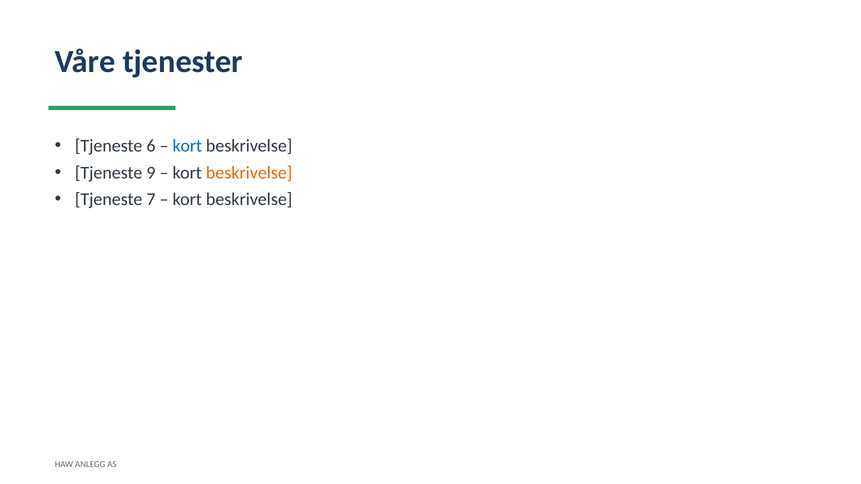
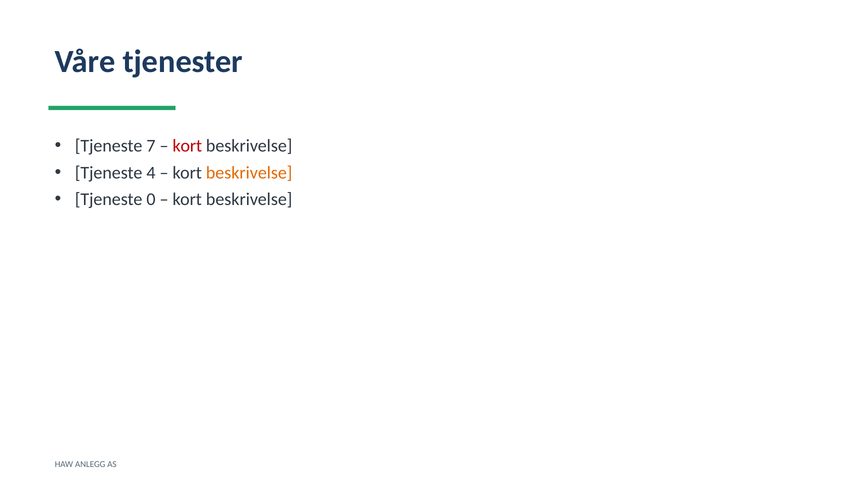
6: 6 -> 7
kort at (187, 146) colour: blue -> red
9: 9 -> 4
7: 7 -> 0
